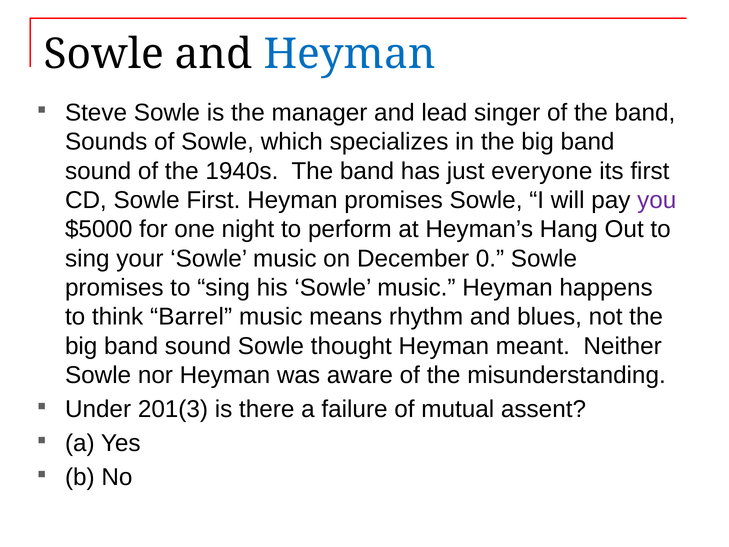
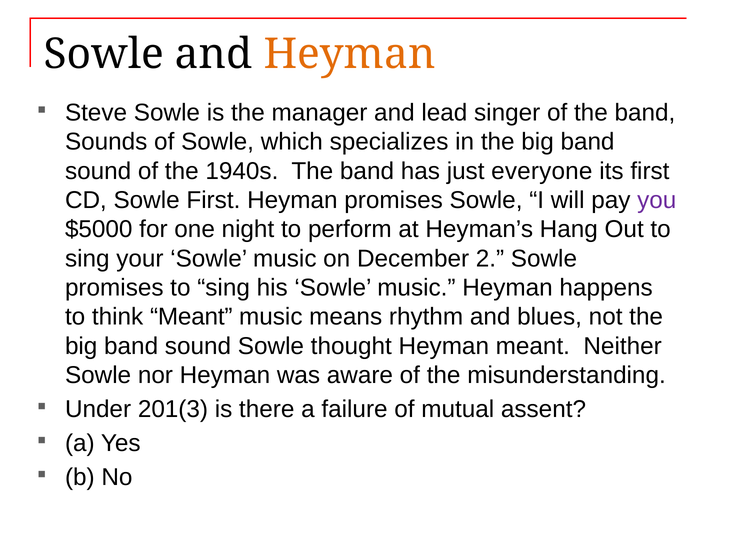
Heyman at (350, 54) colour: blue -> orange
0: 0 -> 2
think Barrel: Barrel -> Meant
